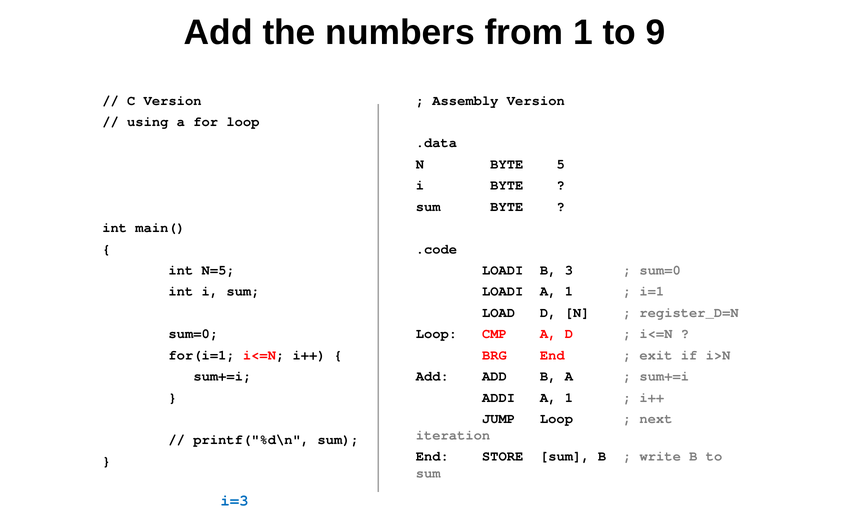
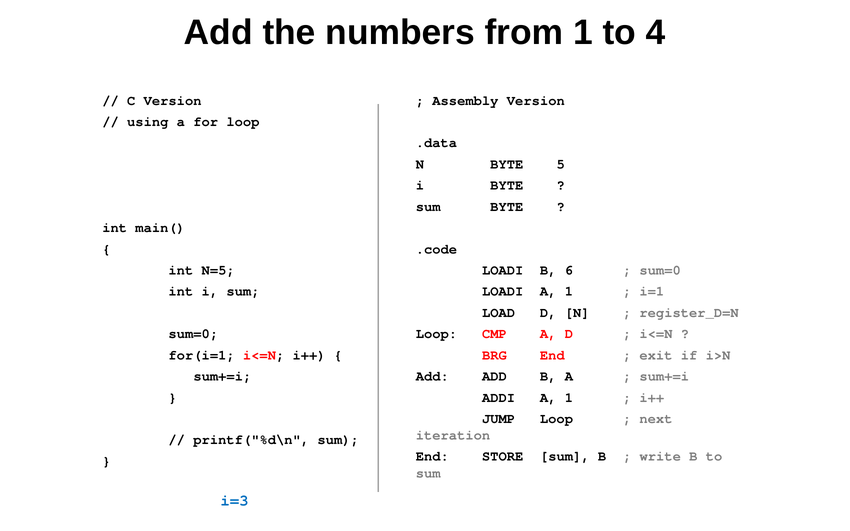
9: 9 -> 4
3: 3 -> 6
